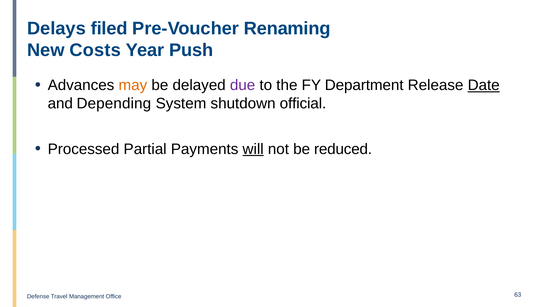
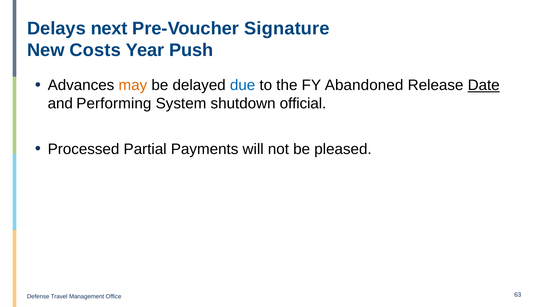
filed: filed -> next
Renaming: Renaming -> Signature
due colour: purple -> blue
Department: Department -> Abandoned
Depending: Depending -> Performing
will underline: present -> none
reduced: reduced -> pleased
